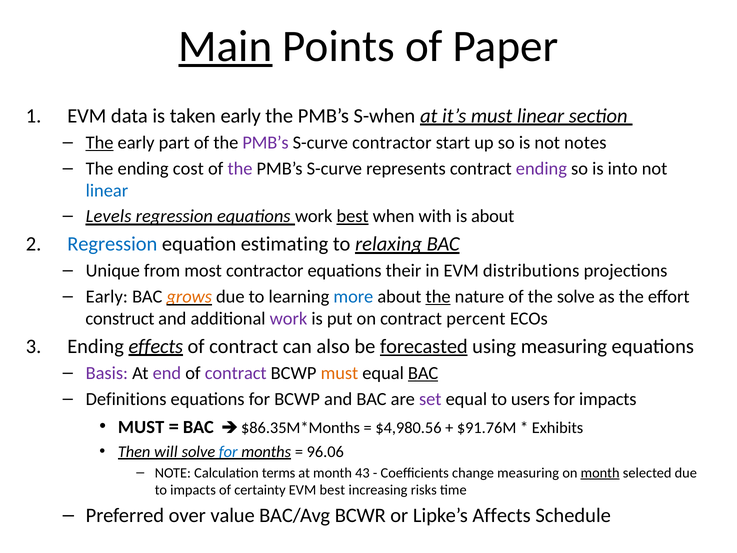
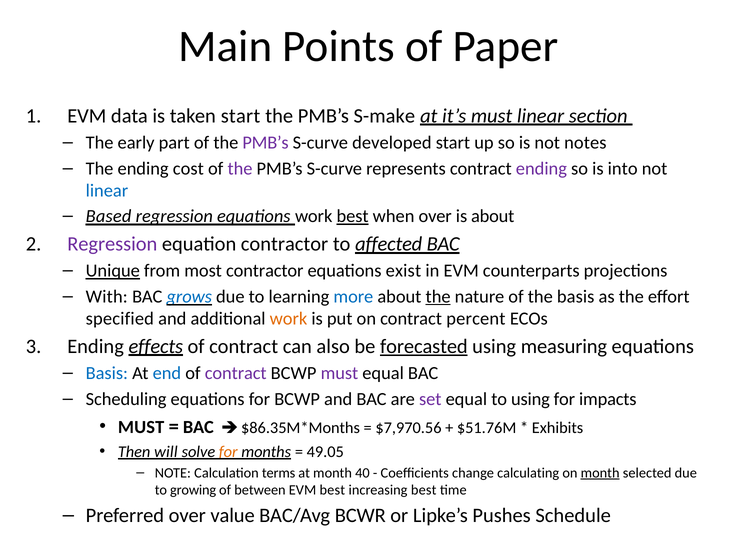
Main underline: present -> none
taken early: early -> start
S-when: S-when -> S-make
The at (100, 143) underline: present -> none
S-curve contractor: contractor -> developed
Levels: Levels -> Based
when with: with -> over
Regression at (112, 244) colour: blue -> purple
equation estimating: estimating -> contractor
relaxing: relaxing -> affected
Unique underline: none -> present
their: their -> exist
distributions: distributions -> counterparts
Early at (107, 297): Early -> With
grows colour: orange -> blue
the solve: solve -> basis
construct: construct -> specified
work at (288, 319) colour: purple -> orange
Basis at (107, 373) colour: purple -> blue
end colour: purple -> blue
must at (339, 373) colour: orange -> purple
BAC at (423, 373) underline: present -> none
Definitions: Definitions -> Scheduling
to users: users -> using
$4,980.56: $4,980.56 -> $7,970.56
$91.76M: $91.76M -> $51.76M
for at (228, 452) colour: blue -> orange
96.06: 96.06 -> 49.05
43: 43 -> 40
change measuring: measuring -> calculating
to impacts: impacts -> growing
certainty: certainty -> between
increasing risks: risks -> best
Affects: Affects -> Pushes
